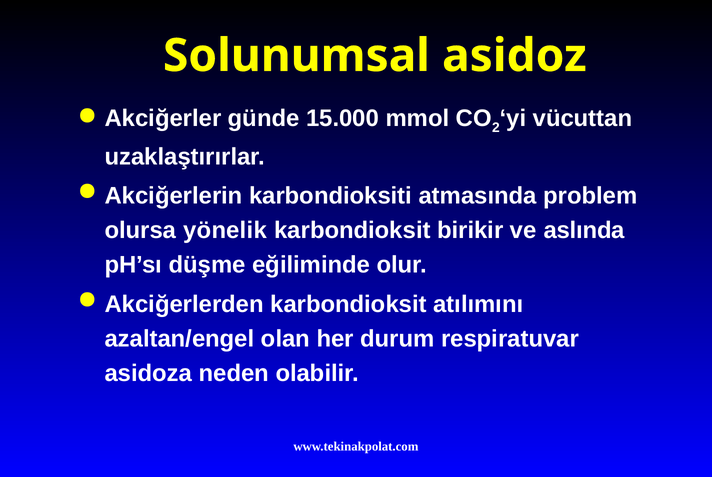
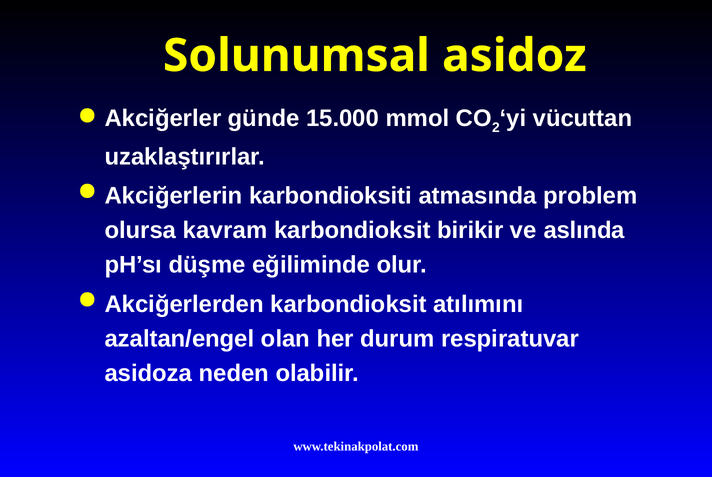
yönelik: yönelik -> kavram
